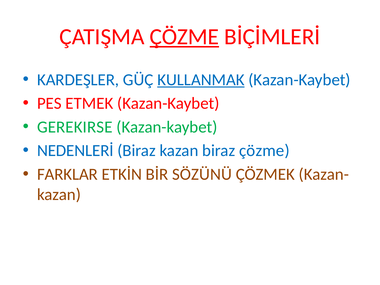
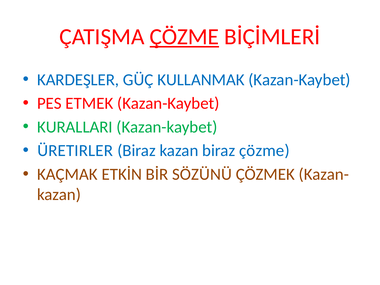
KULLANMAK underline: present -> none
GEREKIRSE: GEREKIRSE -> KURALLARI
NEDENLERİ: NEDENLERİ -> ÜRETIRLER
FARKLAR: FARKLAR -> KAÇMAK
